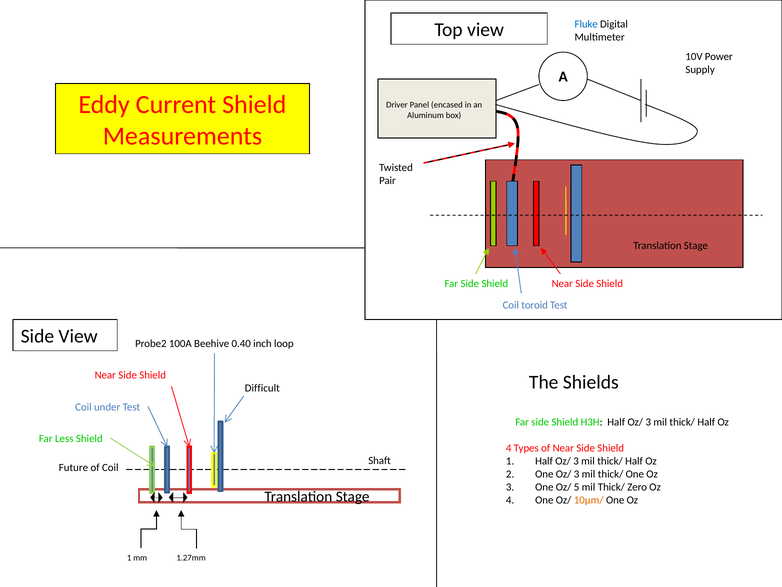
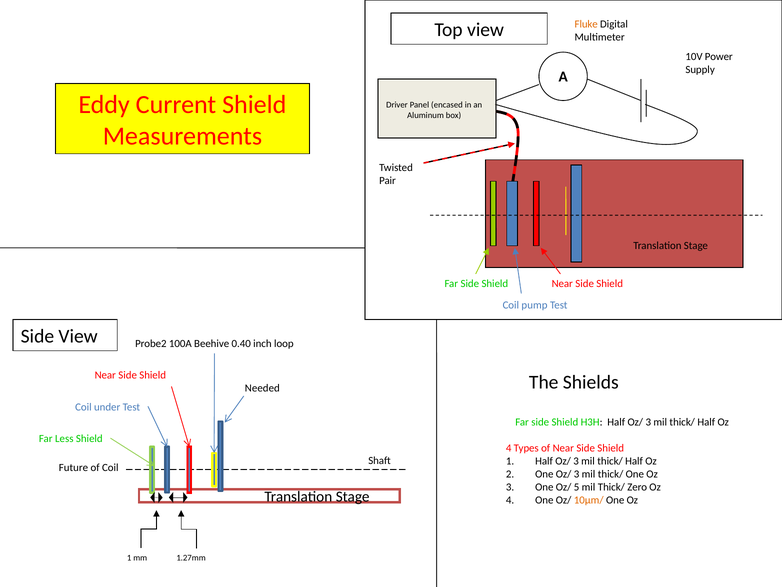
Fluke colour: blue -> orange
toroid: toroid -> pump
Difficult: Difficult -> Needed
